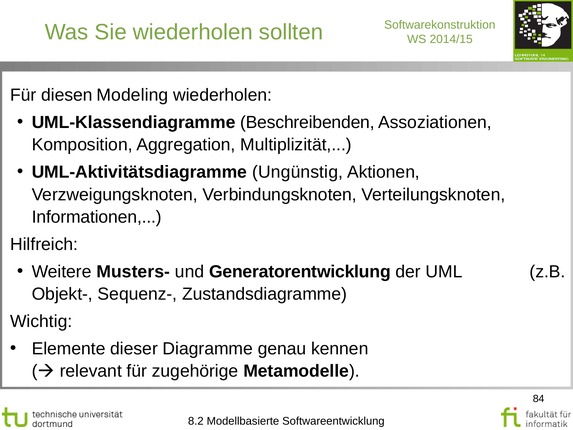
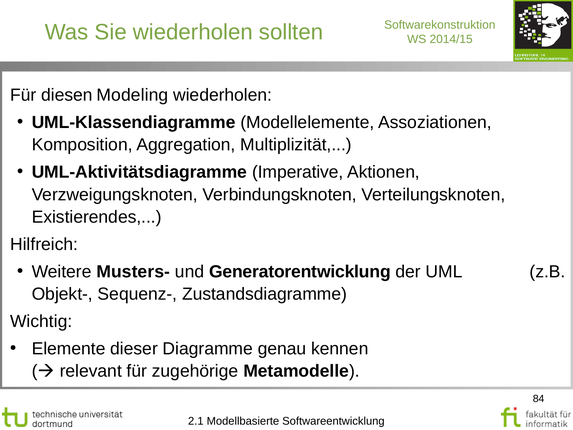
Beschreibenden: Beschreibenden -> Modellelemente
Ungünstig: Ungünstig -> Imperative
Informationen: Informationen -> Existierendes
8.2: 8.2 -> 2.1
